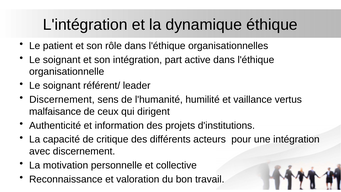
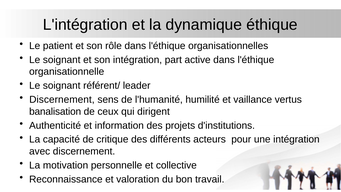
malfaisance: malfaisance -> banalisation
